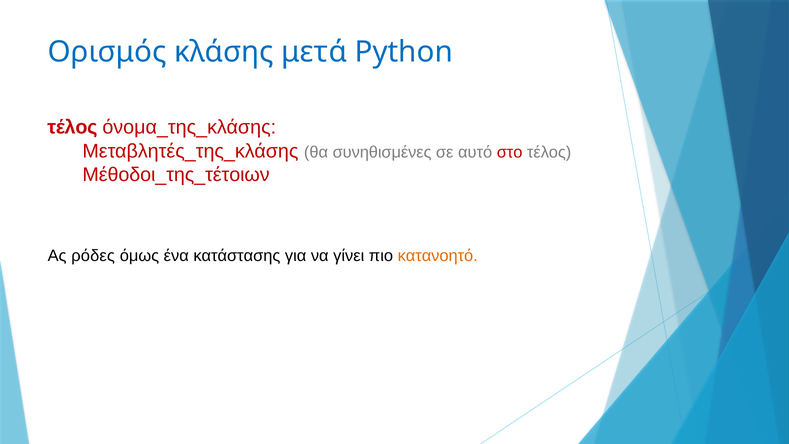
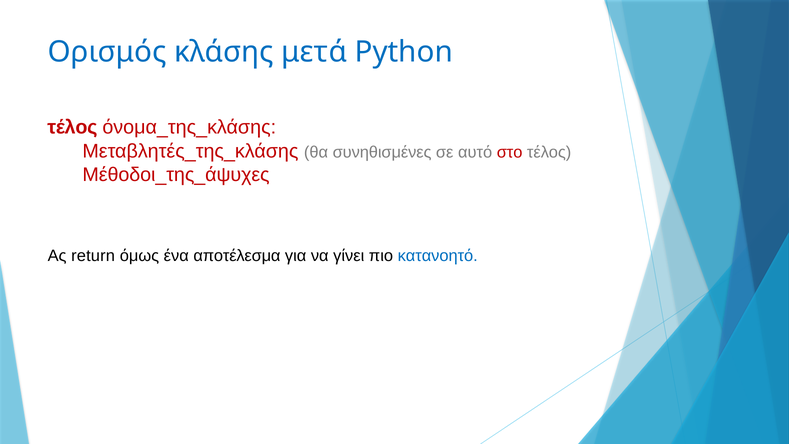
Μέθοδοι_της_τέτοιων: Μέθοδοι_της_τέτοιων -> Μέθοδοι_της_άψυχες
ρόδες: ρόδες -> return
κατάστασης: κατάστασης -> αποτέλεσμα
κατανοητό colour: orange -> blue
